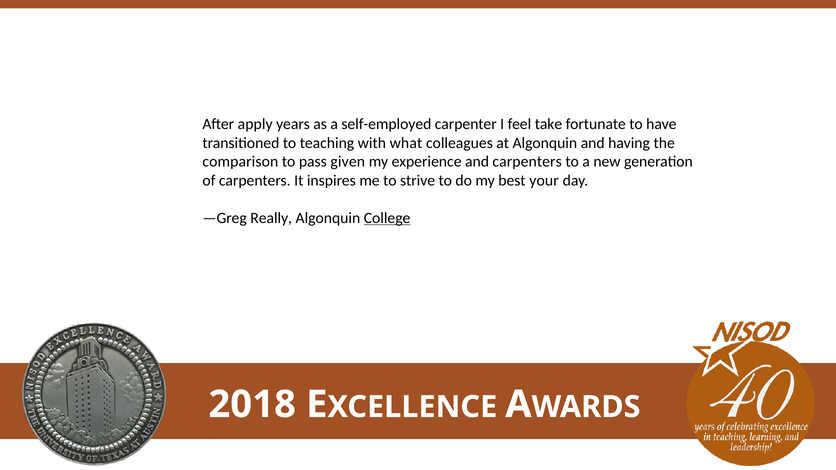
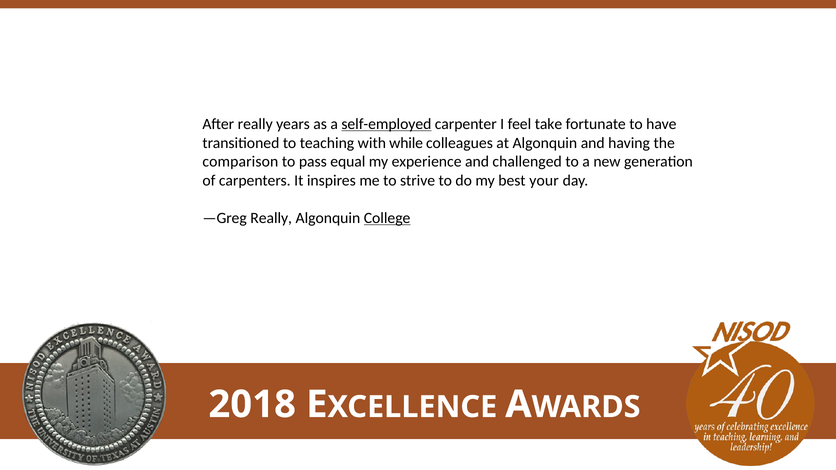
After apply: apply -> really
self-employed underline: none -> present
what: what -> while
given: given -> equal
and carpenters: carpenters -> challenged
